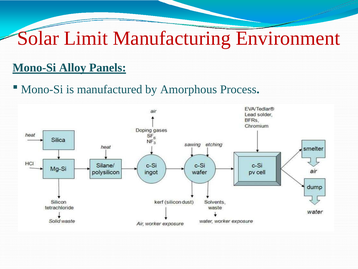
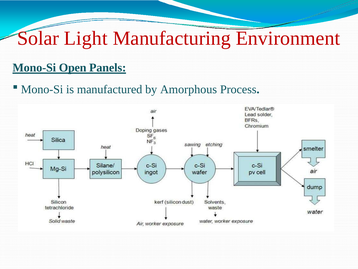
Limit: Limit -> Light
Alloy: Alloy -> Open
